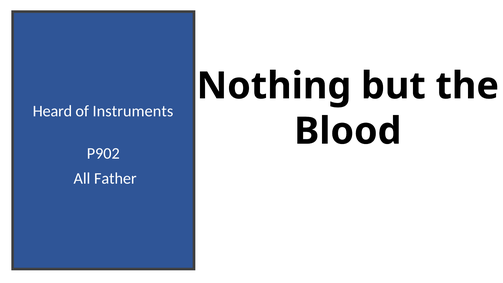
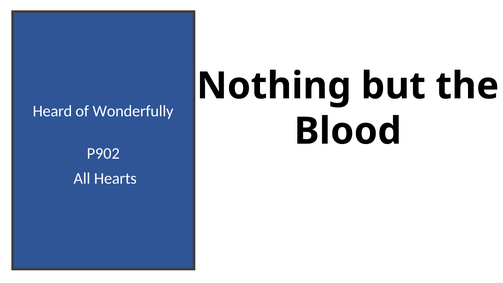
Instruments: Instruments -> Wonderfully
Father: Father -> Hearts
